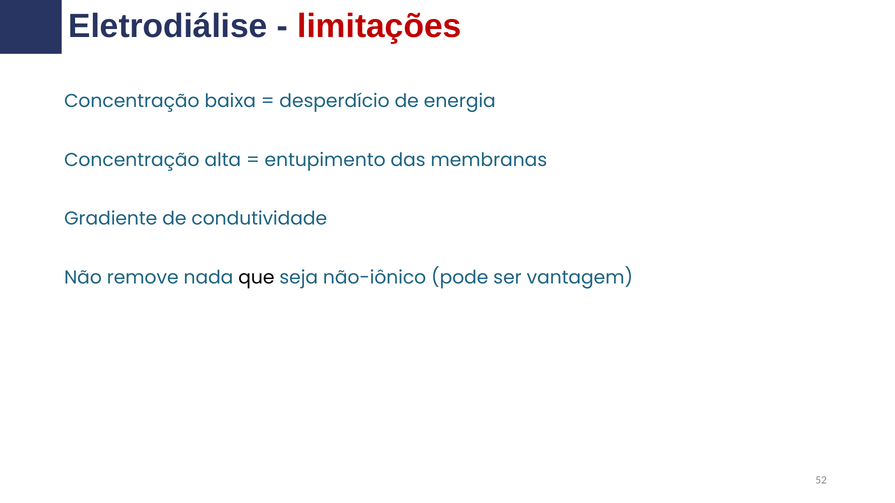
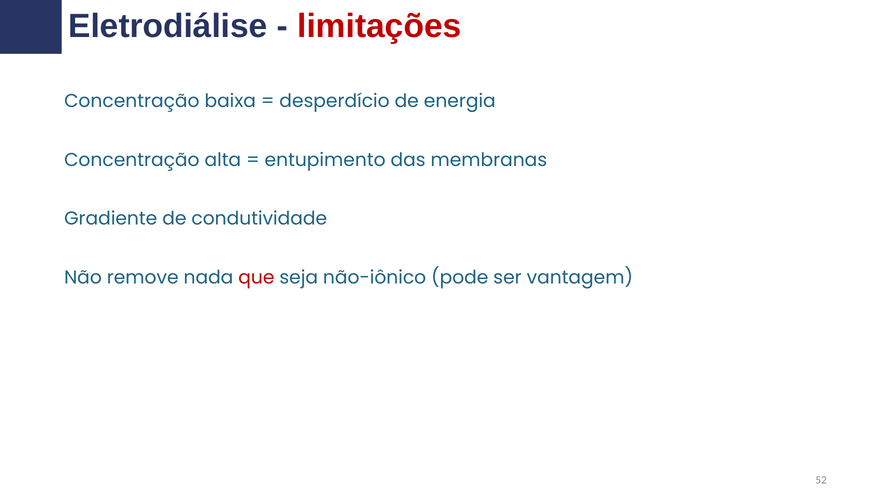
que colour: black -> red
